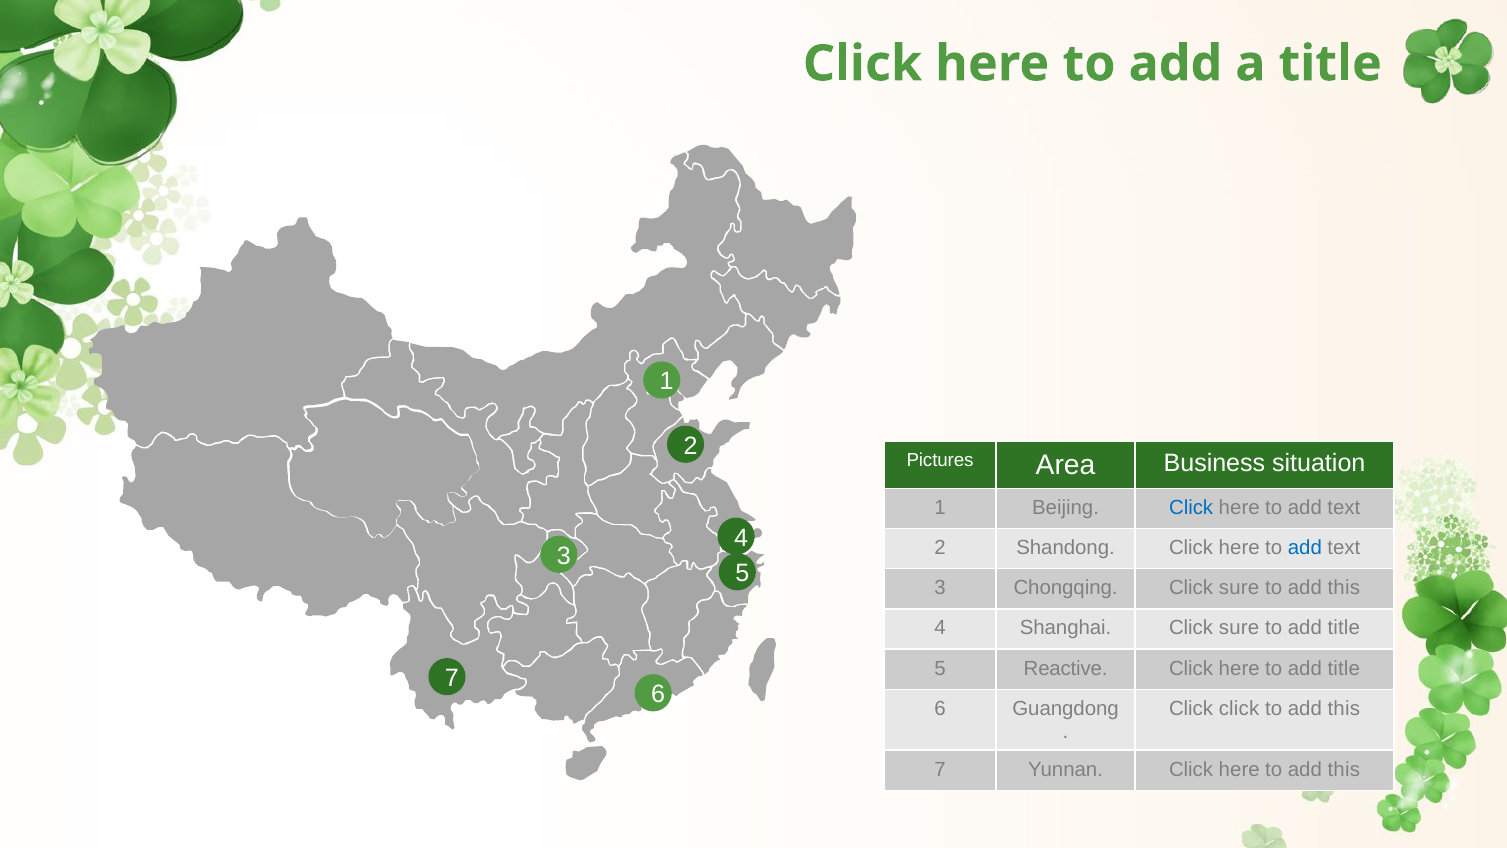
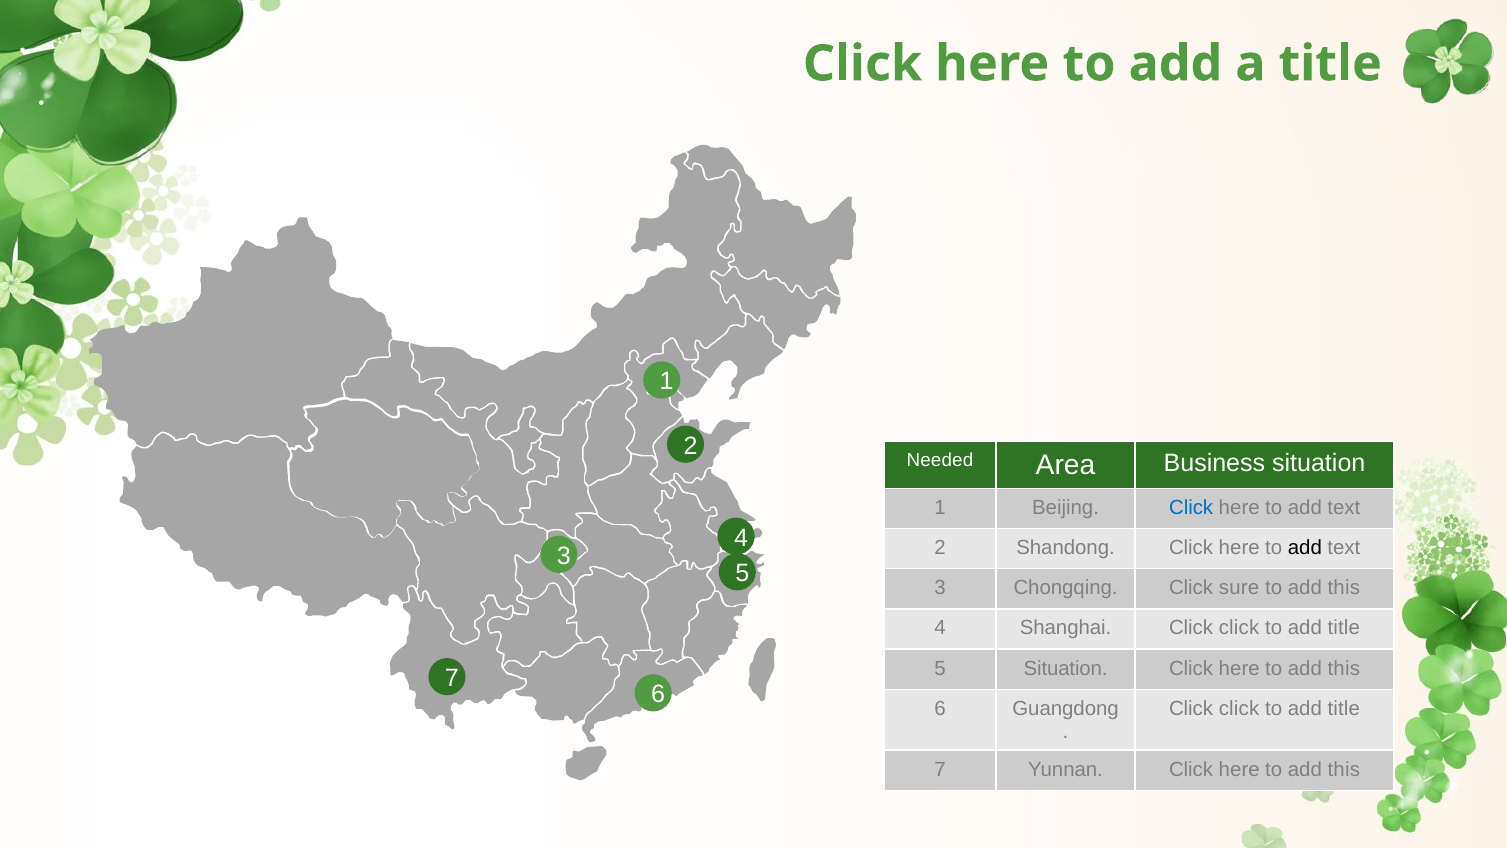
Pictures: Pictures -> Needed
add at (1305, 548) colour: blue -> black
Shanghai Click sure: sure -> click
5 Reactive: Reactive -> Situation
title at (1344, 668): title -> this
this at (1344, 708): this -> title
